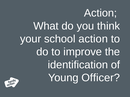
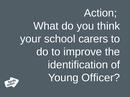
school action: action -> carers
